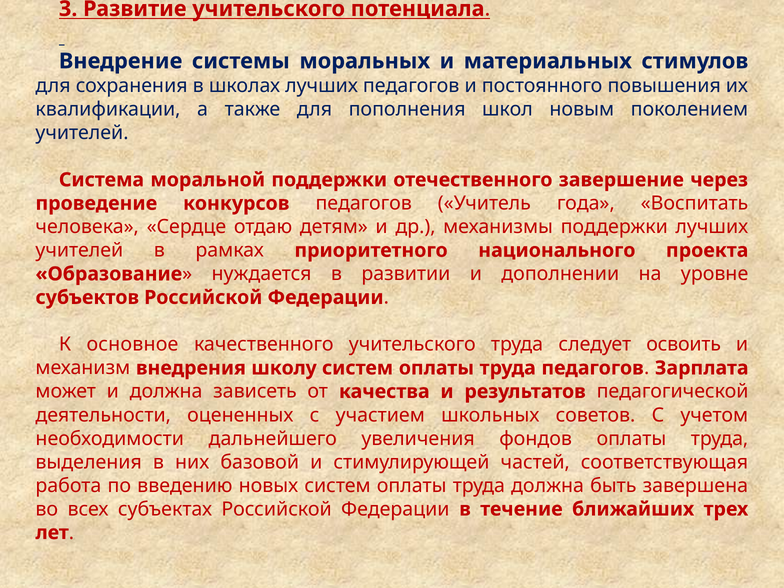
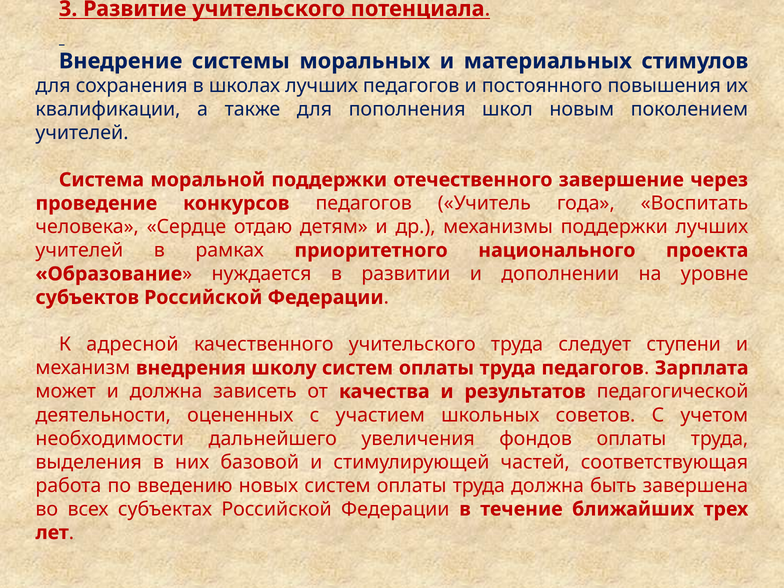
основное: основное -> адресной
освоить: освоить -> ступени
